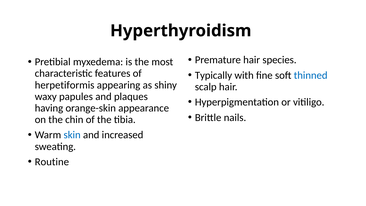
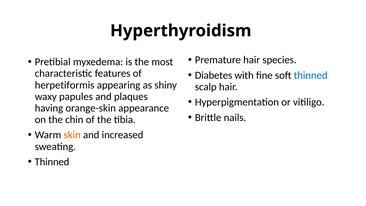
Typically: Typically -> Diabetes
skin colour: blue -> orange
Routine at (52, 162): Routine -> Thinned
